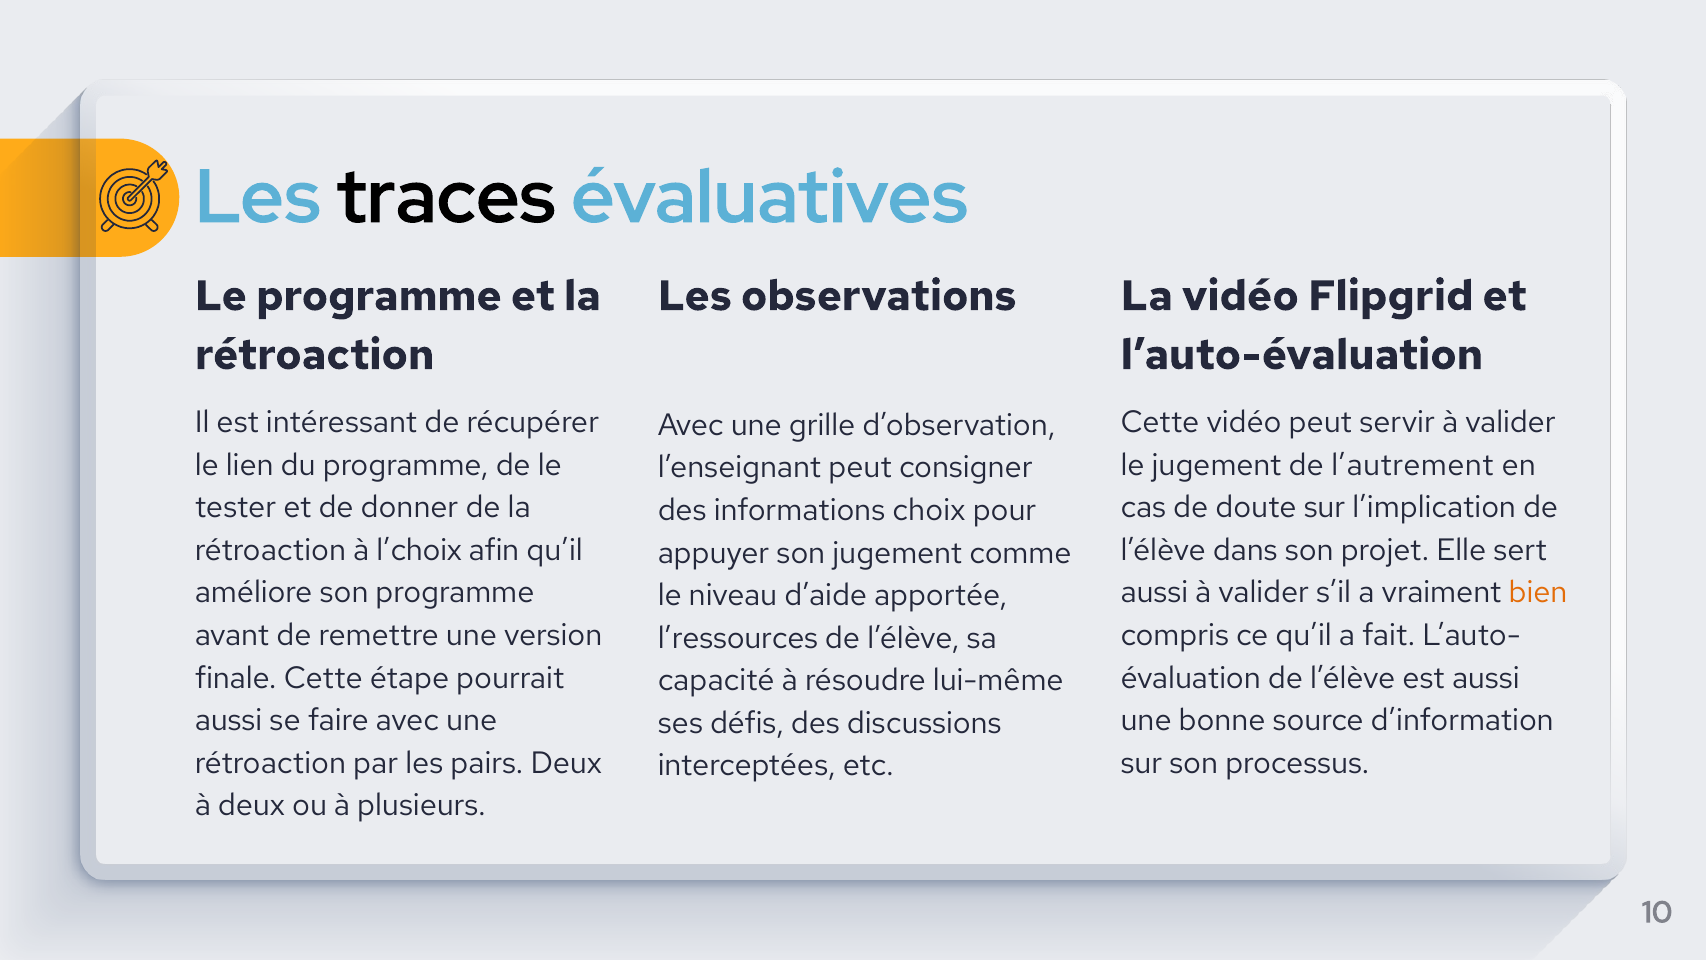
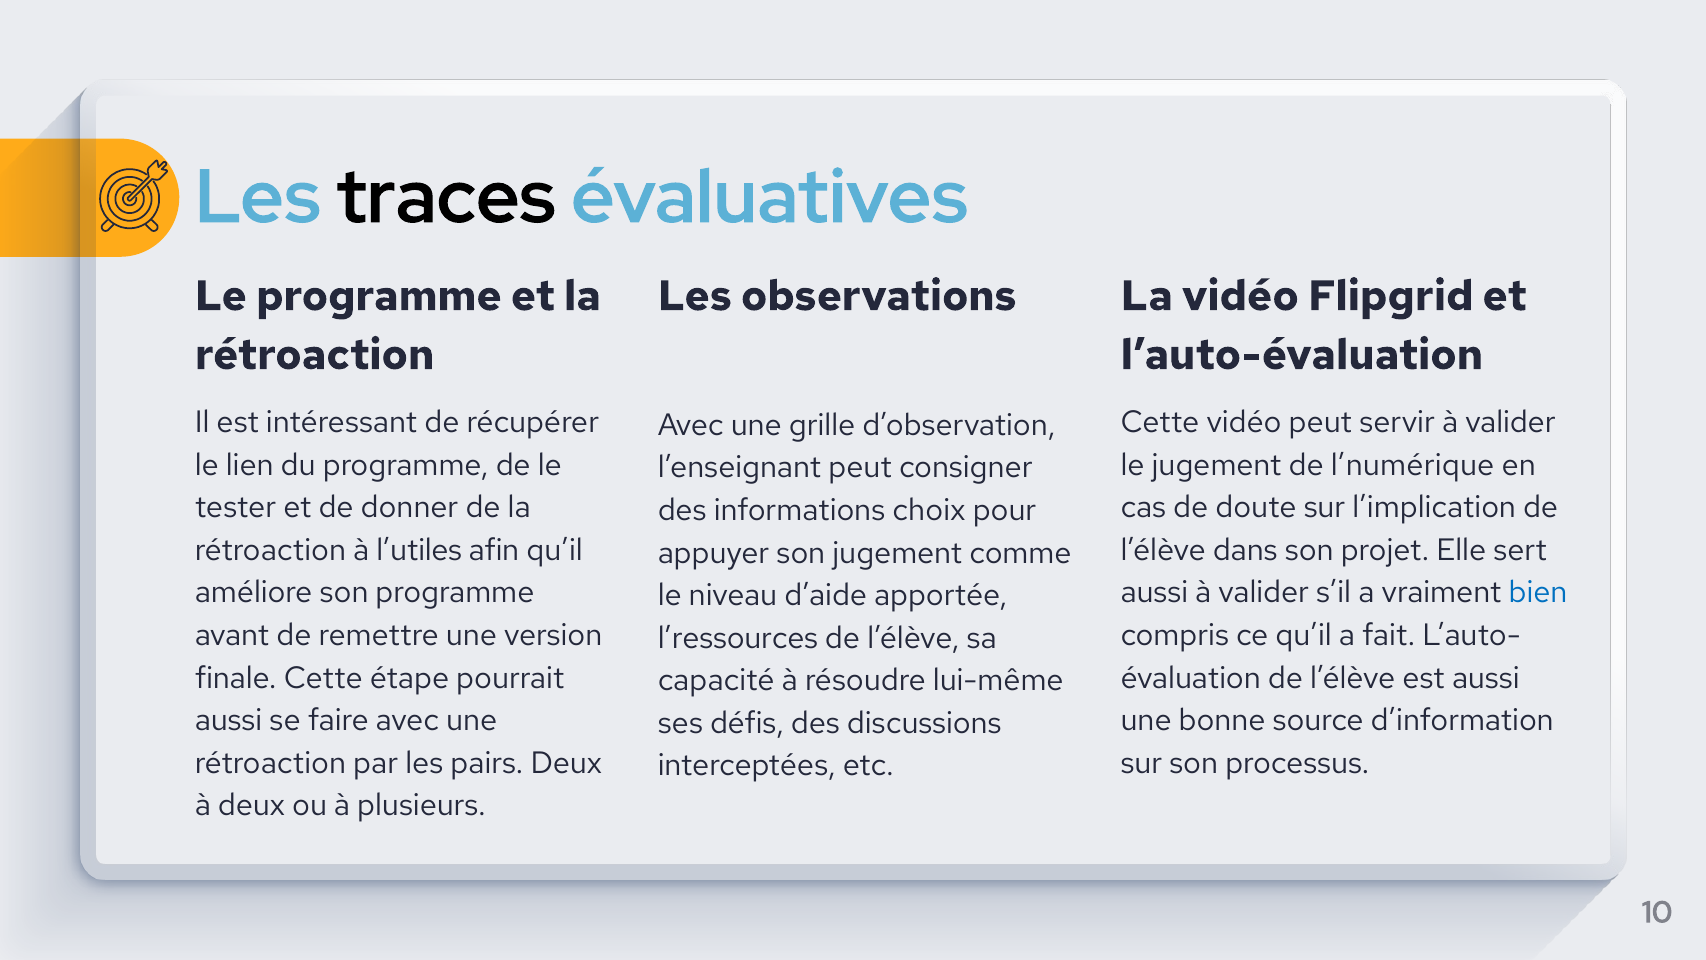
l’autrement: l’autrement -> l’numérique
l’choix: l’choix -> l’utiles
bien colour: orange -> blue
